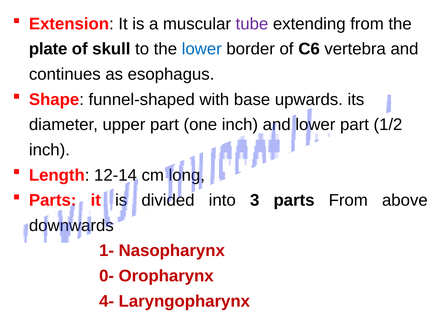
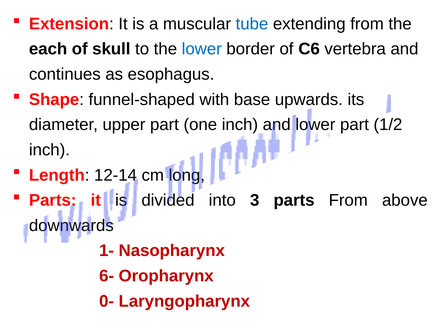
tube colour: purple -> blue
plate: plate -> each
0-: 0- -> 6-
4-: 4- -> 0-
